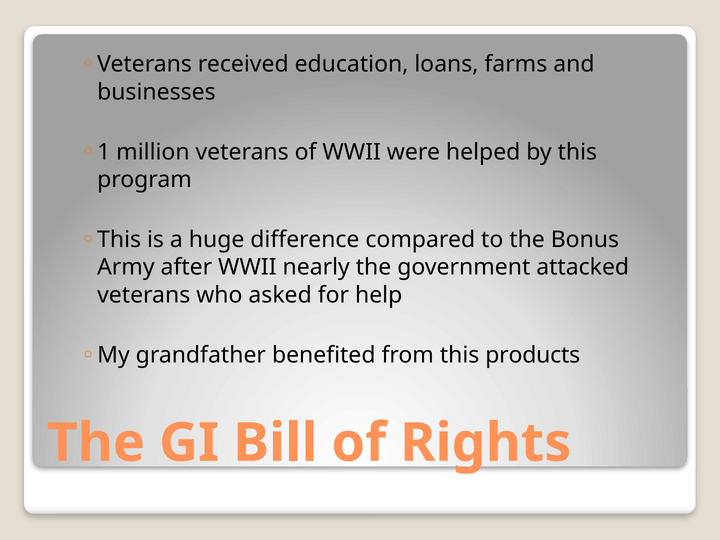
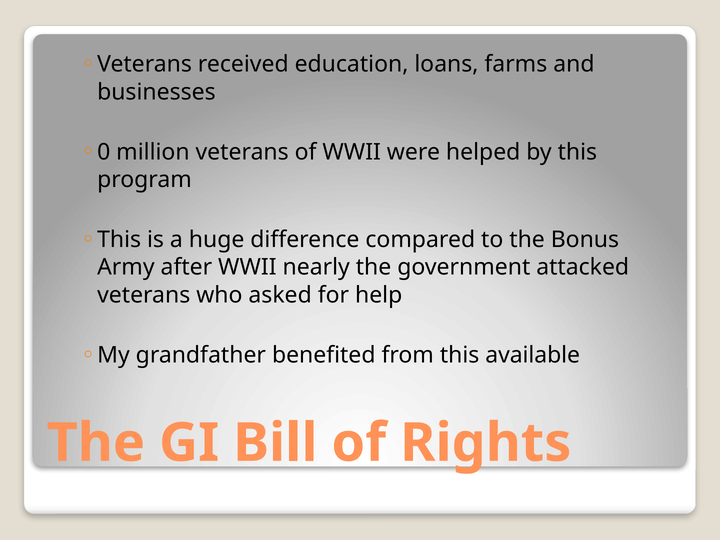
1: 1 -> 0
products: products -> available
